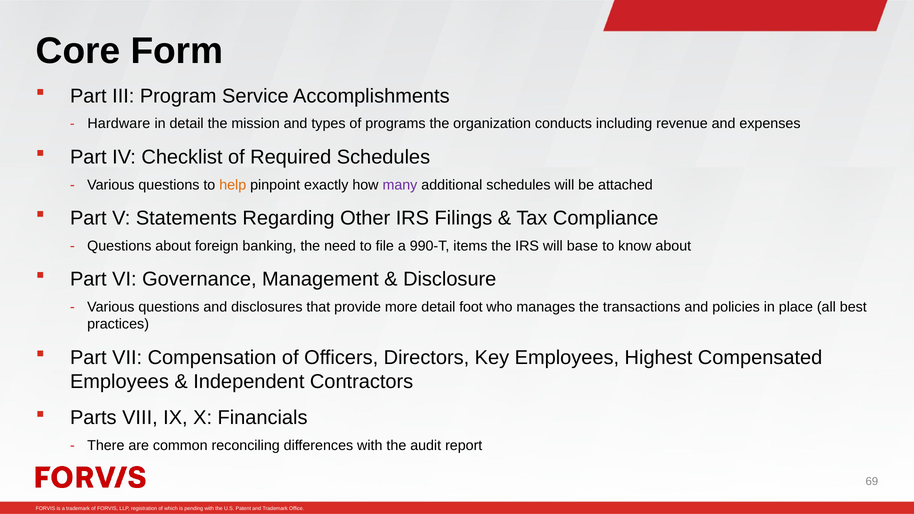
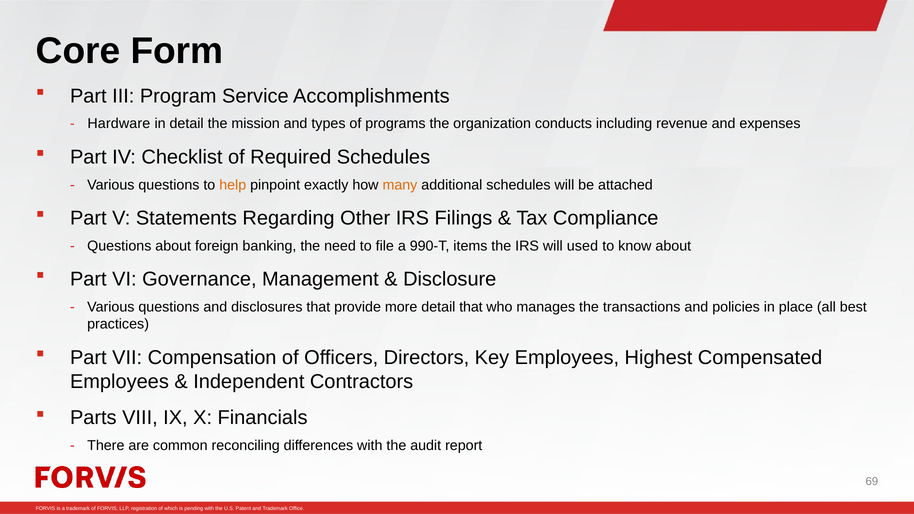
many colour: purple -> orange
base: base -> used
detail foot: foot -> that
